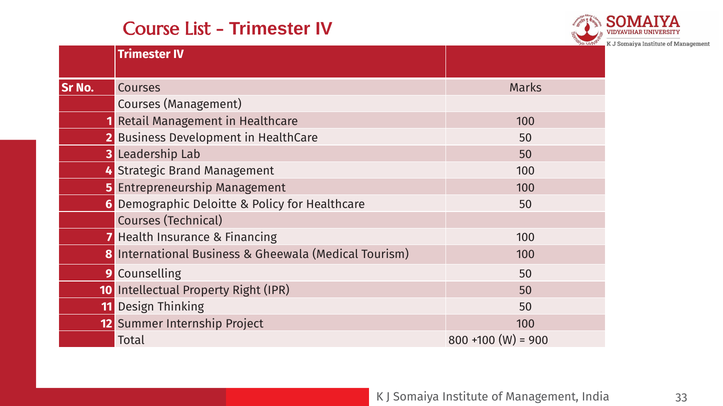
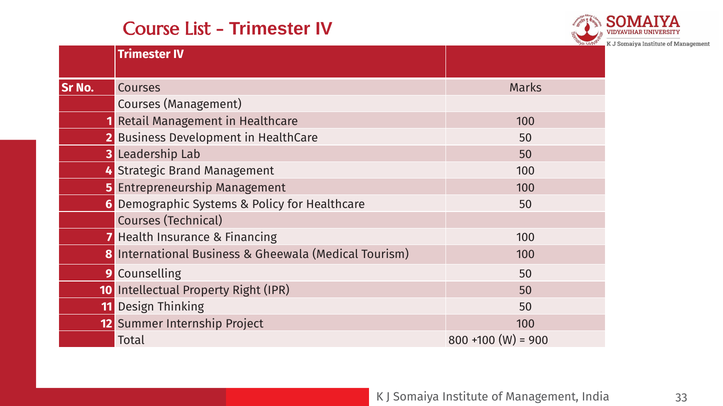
Deloitte: Deloitte -> Systems
